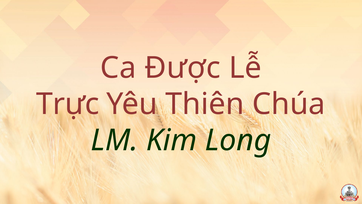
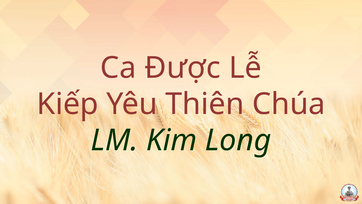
Trực: Trực -> Kiếp
